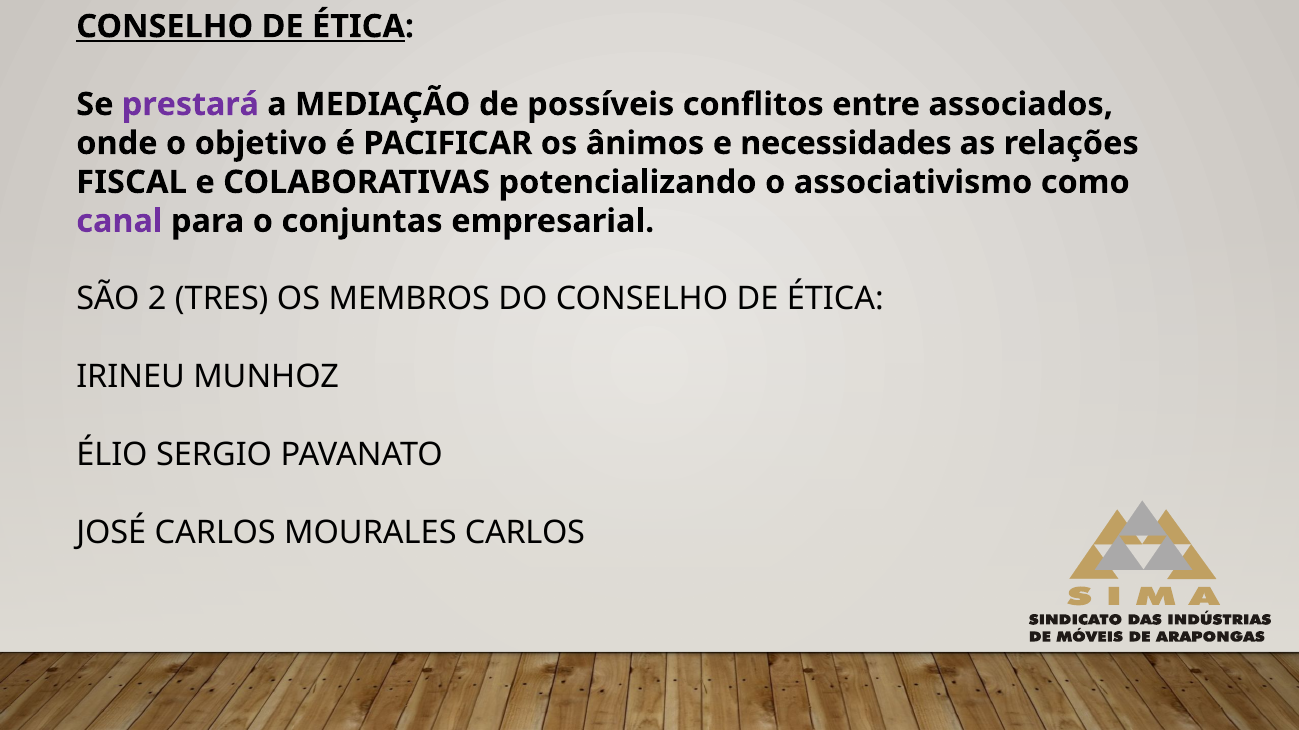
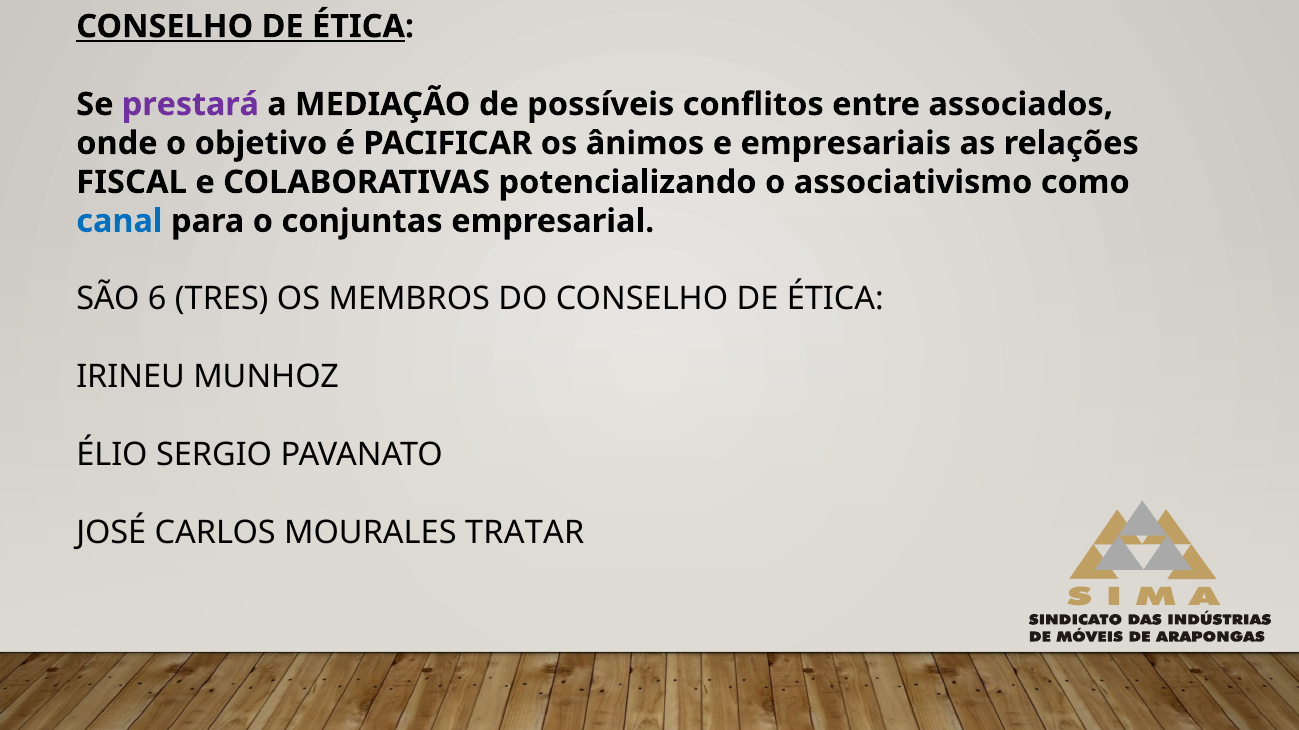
necessidades: necessidades -> empresariais
canal colour: purple -> blue
2: 2 -> 6
MOURALES CARLOS: CARLOS -> TRATAR
